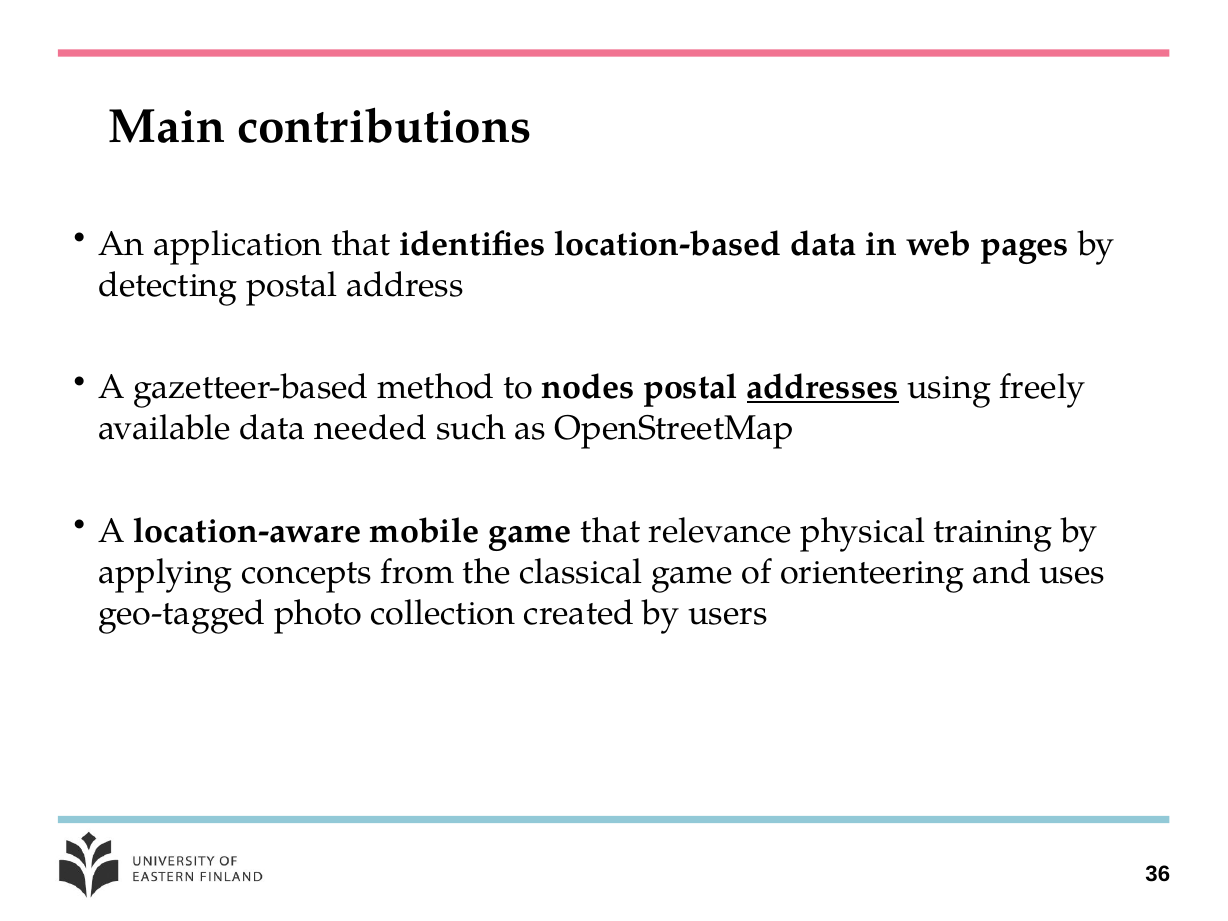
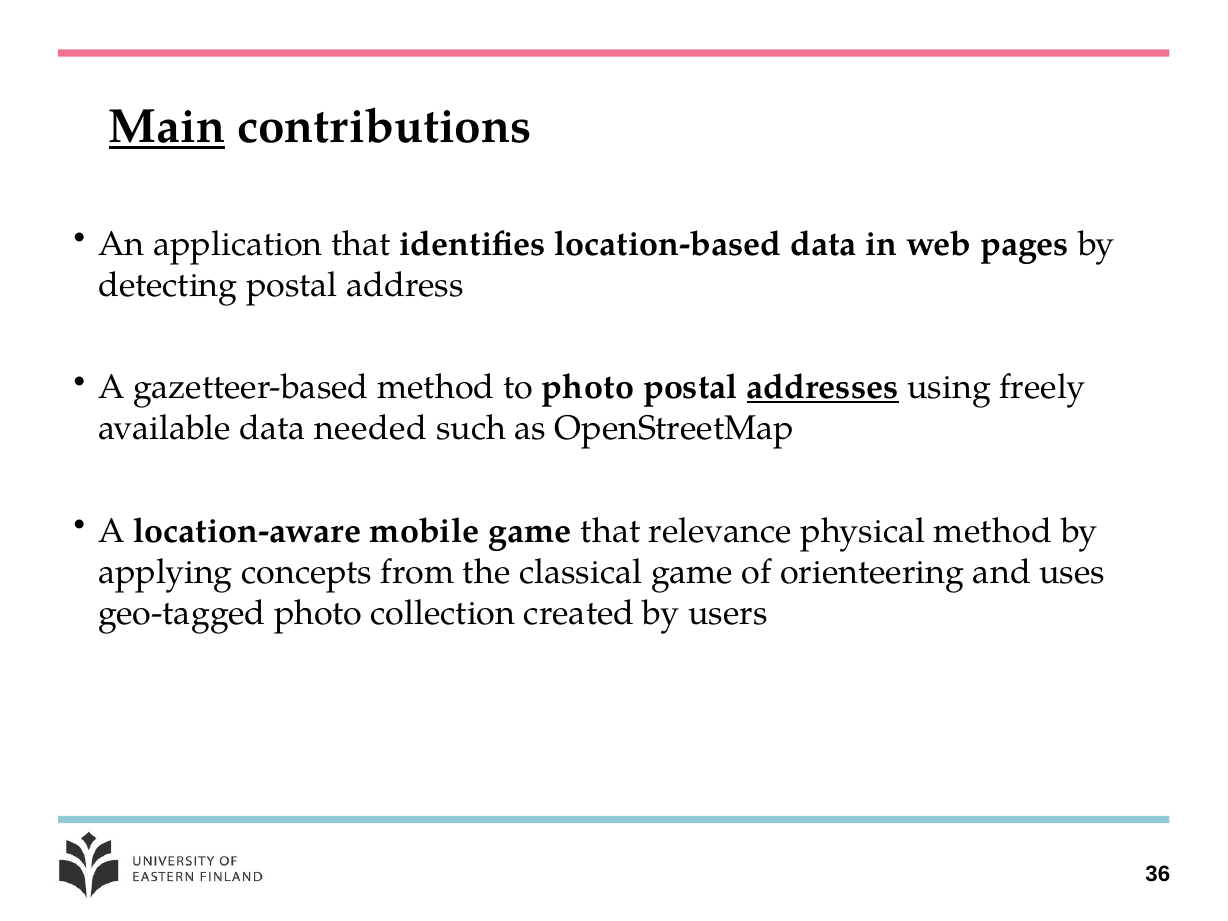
Main underline: none -> present
to nodes: nodes -> photo
physical training: training -> method
